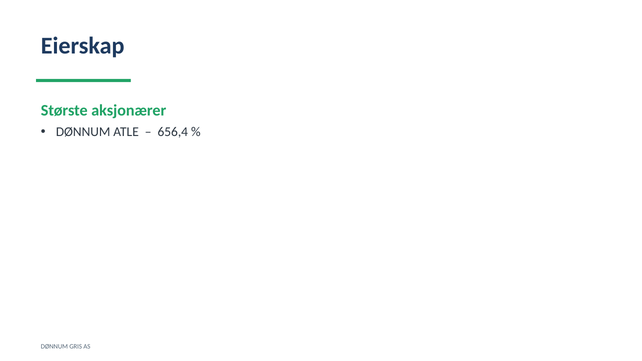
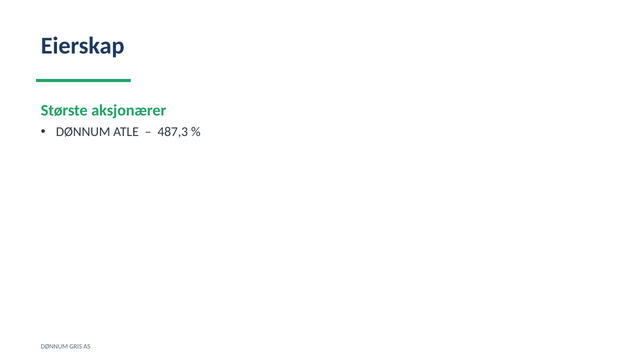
656,4: 656,4 -> 487,3
